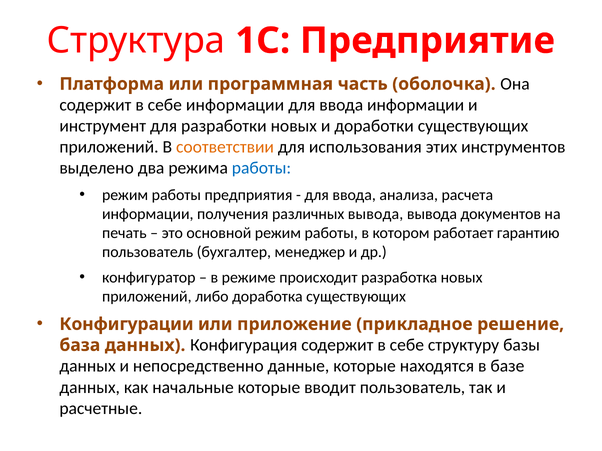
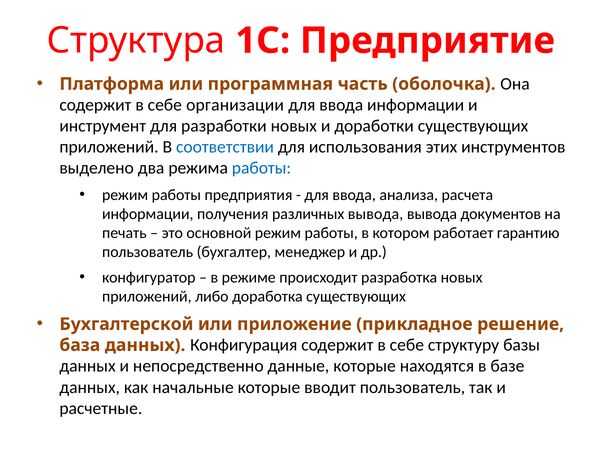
себе информации: информации -> организации
соответствии colour: orange -> blue
Конфигурации: Конфигурации -> Бухгалтерской
